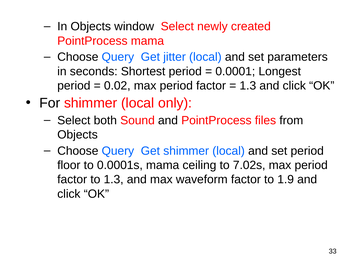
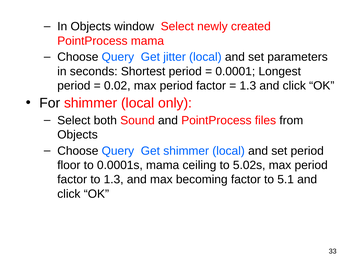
7.02s: 7.02s -> 5.02s
waveform: waveform -> becoming
1.9: 1.9 -> 5.1
